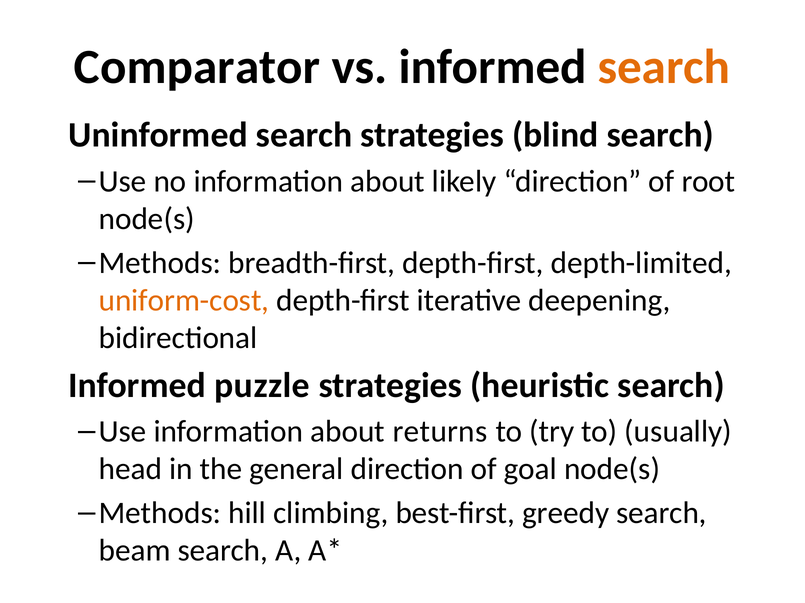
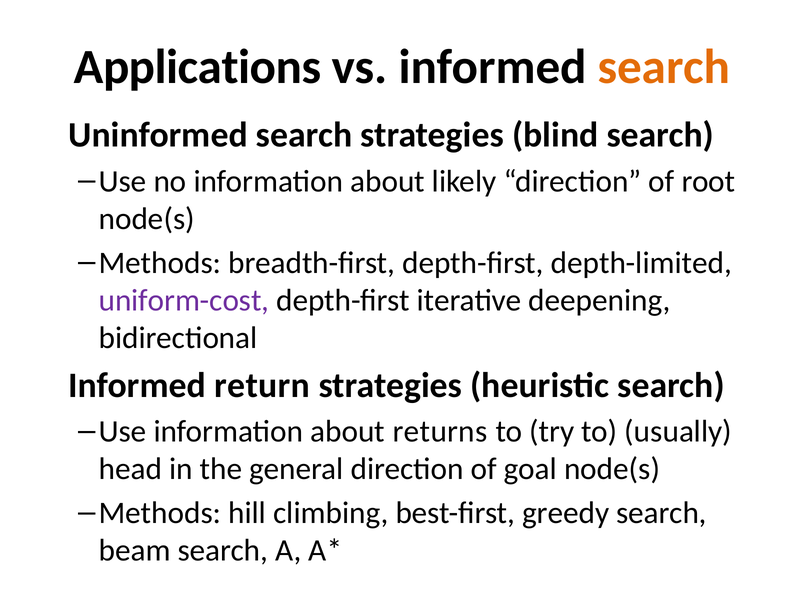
Comparator: Comparator -> Applications
uniform-cost colour: orange -> purple
puzzle: puzzle -> return
